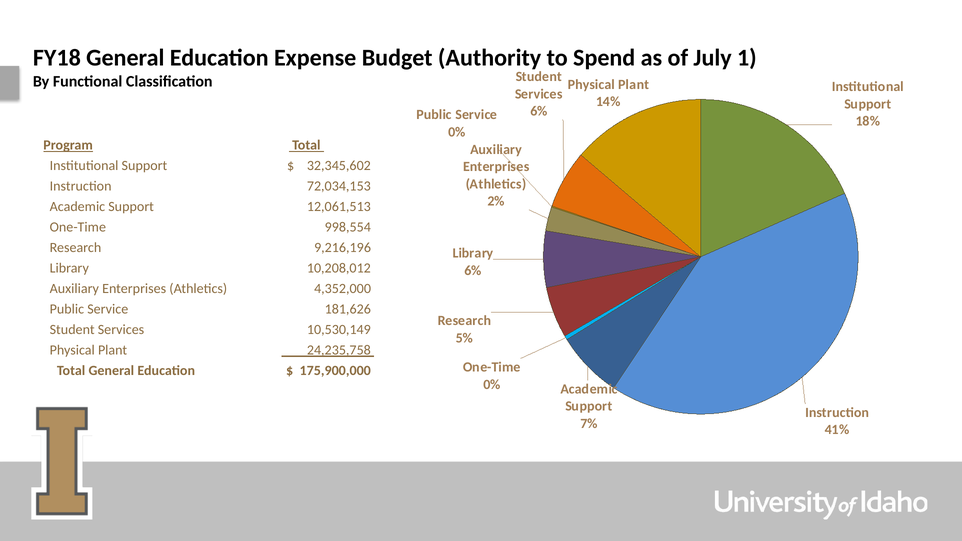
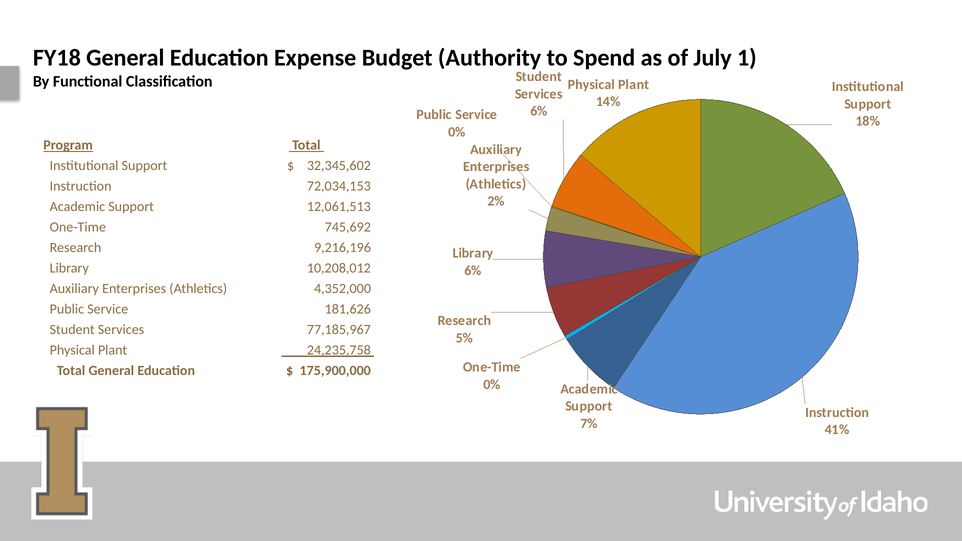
998,554: 998,554 -> 745,692
10,530,149: 10,530,149 -> 77,185,967
